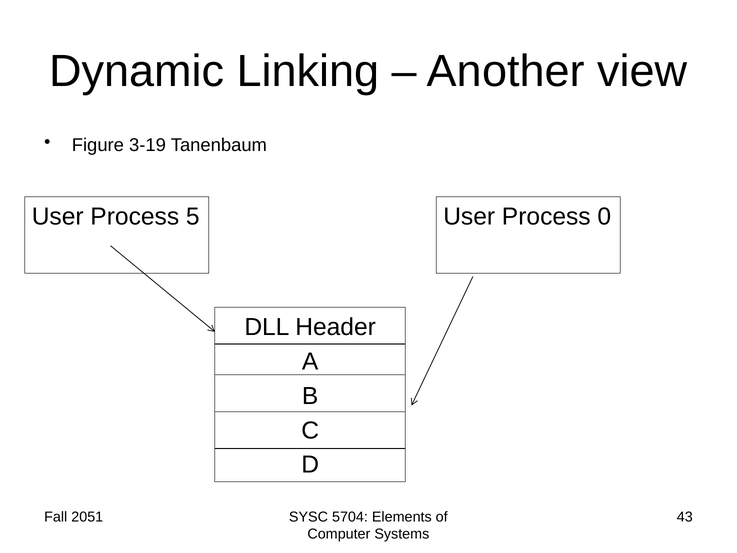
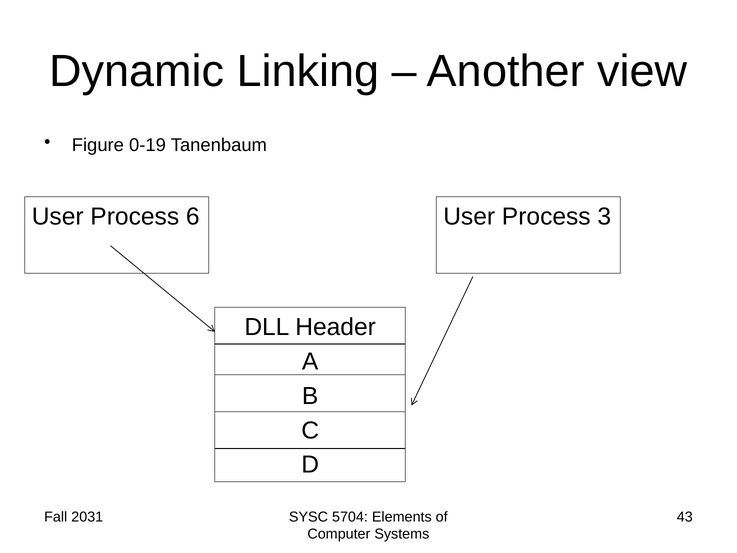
3-19: 3-19 -> 0-19
5: 5 -> 6
0: 0 -> 3
2051: 2051 -> 2031
